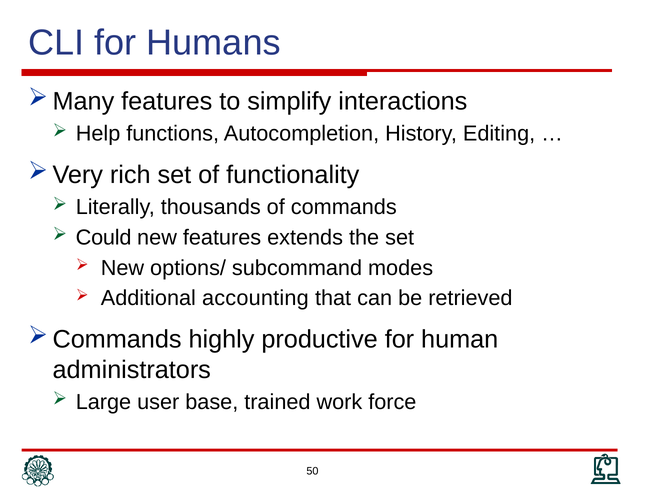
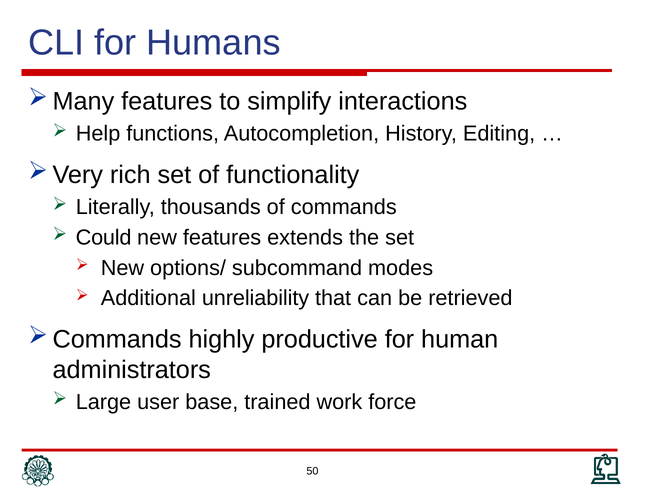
accounting: accounting -> unreliability
